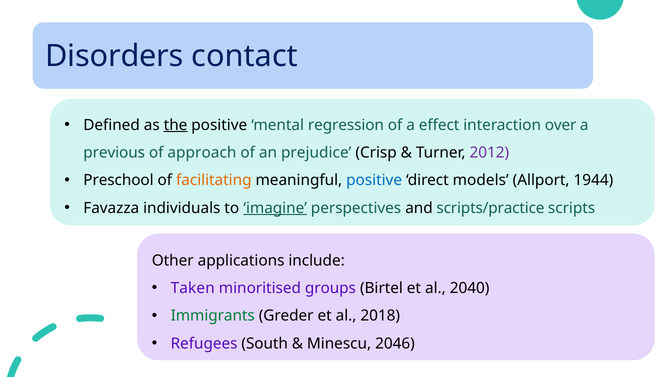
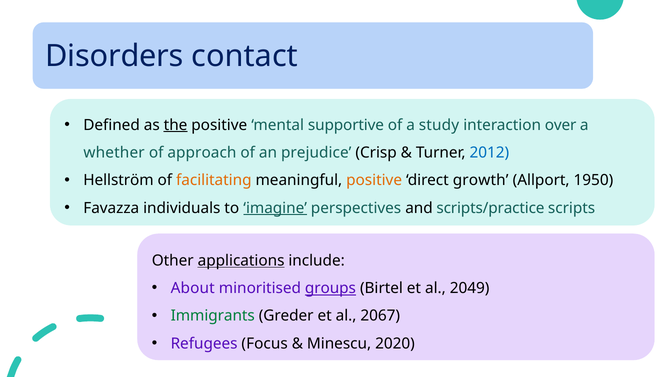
regression: regression -> supportive
effect: effect -> study
previous: previous -> whether
2012 colour: purple -> blue
Preschool: Preschool -> Hellström
positive at (374, 180) colour: blue -> orange
models: models -> growth
1944: 1944 -> 1950
applications underline: none -> present
Taken: Taken -> About
groups underline: none -> present
2040: 2040 -> 2049
2018: 2018 -> 2067
South: South -> Focus
2046: 2046 -> 2020
